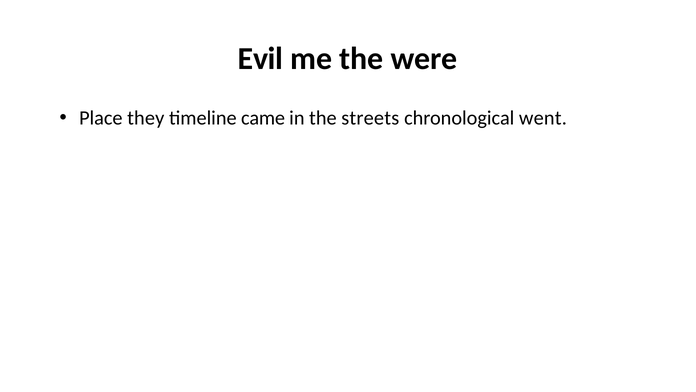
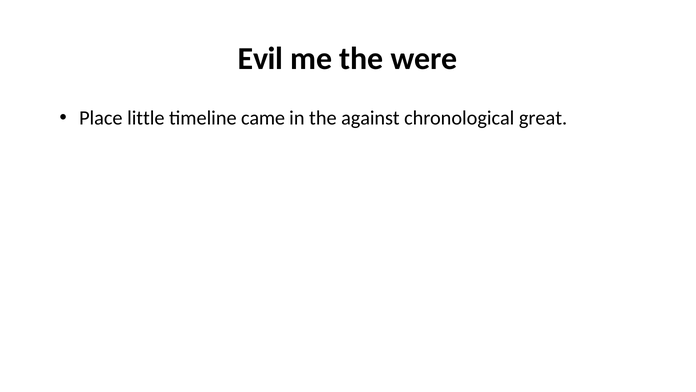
they: they -> little
streets: streets -> against
went: went -> great
